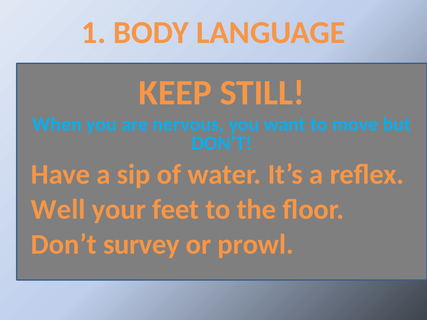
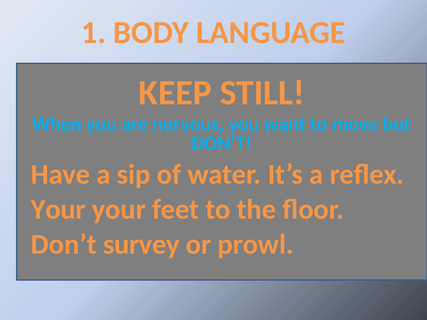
Well at (58, 210): Well -> Your
